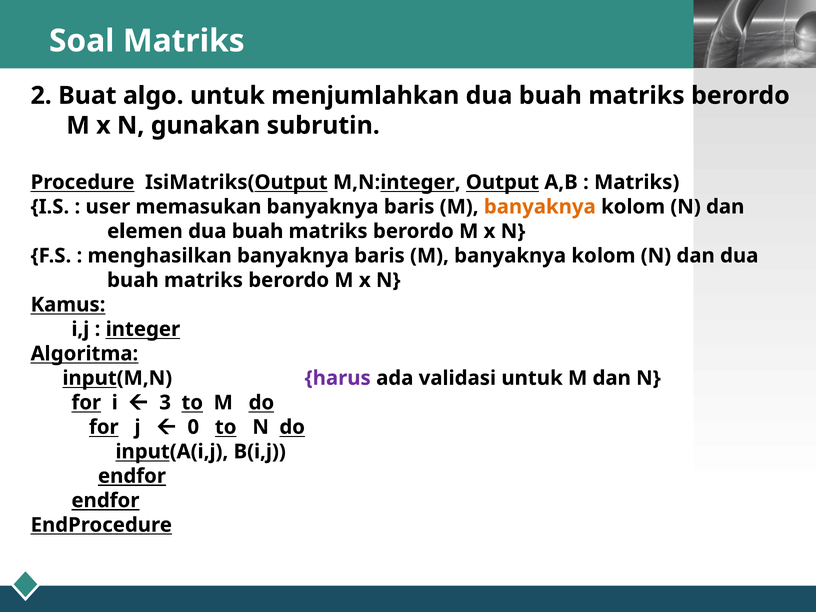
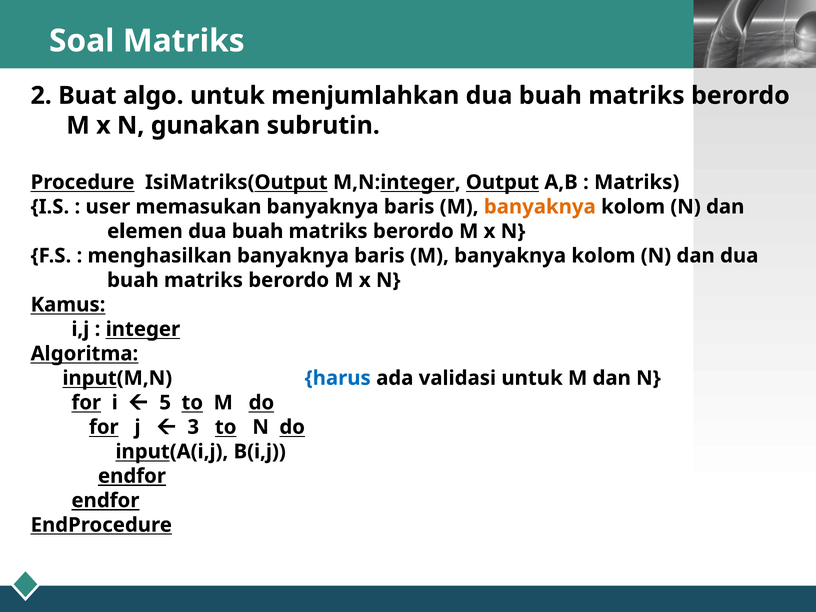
harus colour: purple -> blue
3: 3 -> 5
0: 0 -> 3
